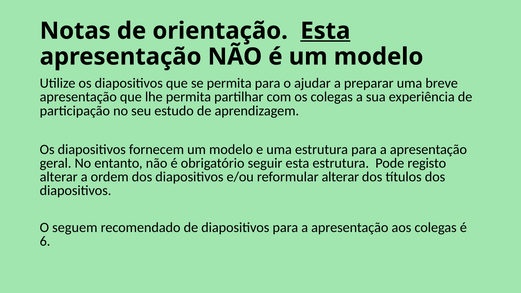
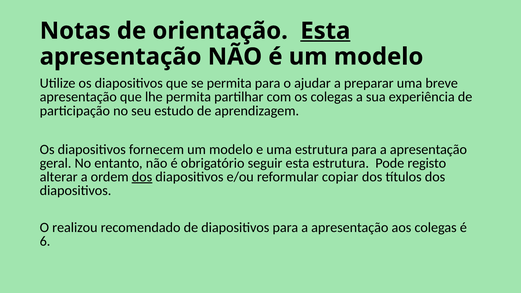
dos at (142, 177) underline: none -> present
reformular alterar: alterar -> copiar
seguem: seguem -> realizou
